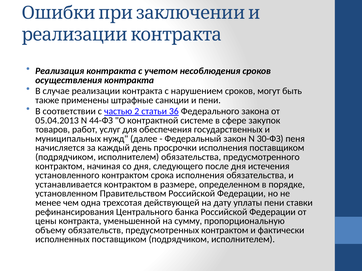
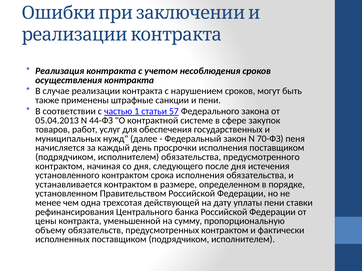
2: 2 -> 1
36: 36 -> 57
30-ФЗ: 30-ФЗ -> 70-ФЗ
